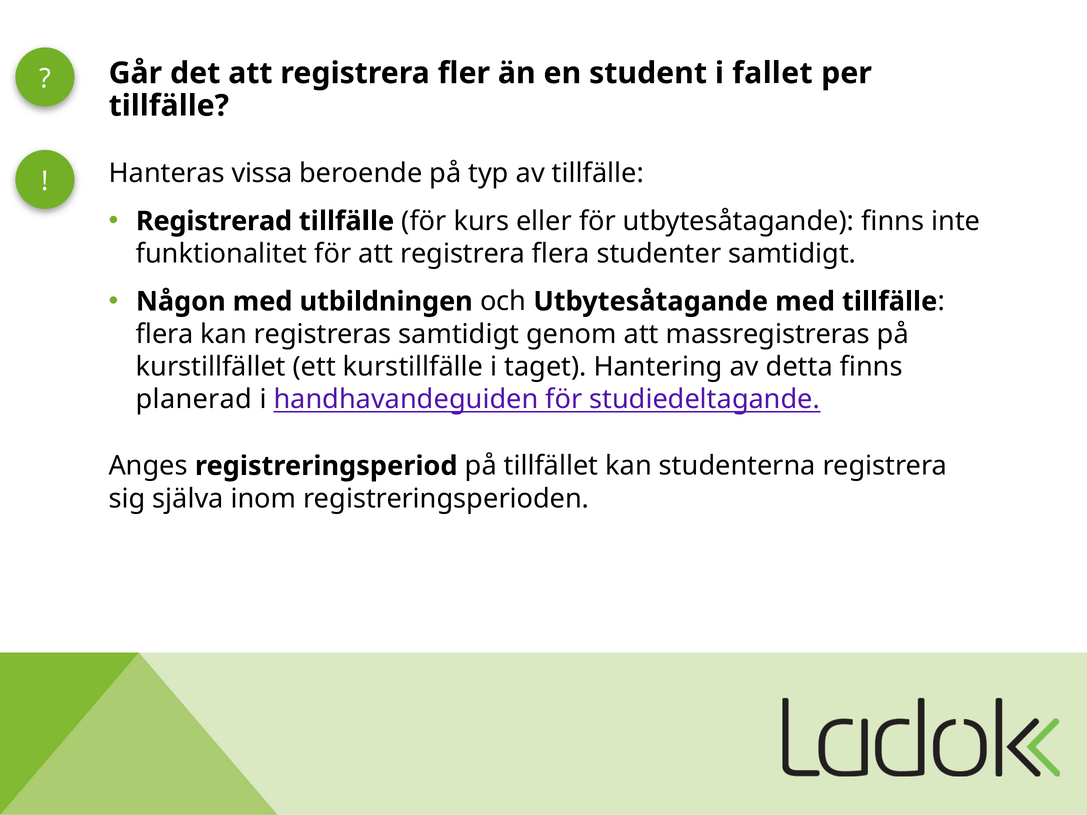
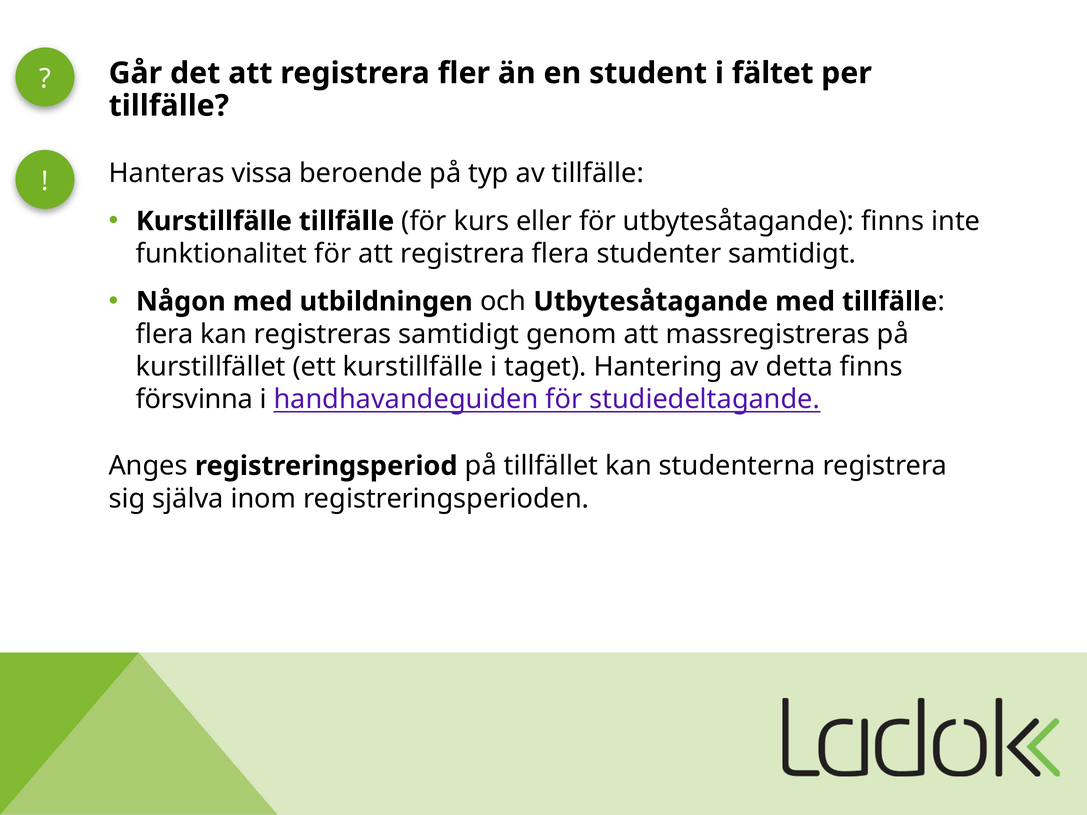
fallet: fallet -> fältet
Registrerad at (214, 221): Registrerad -> Kurstillfälle
planerad: planerad -> försvinna
